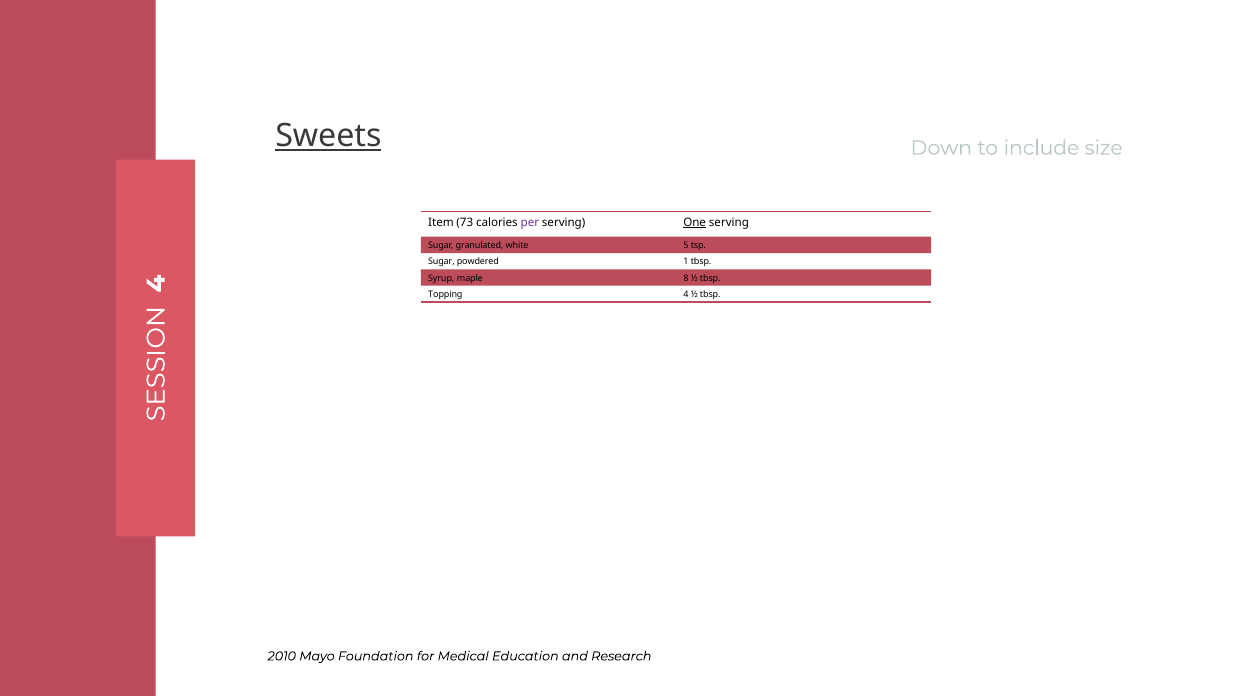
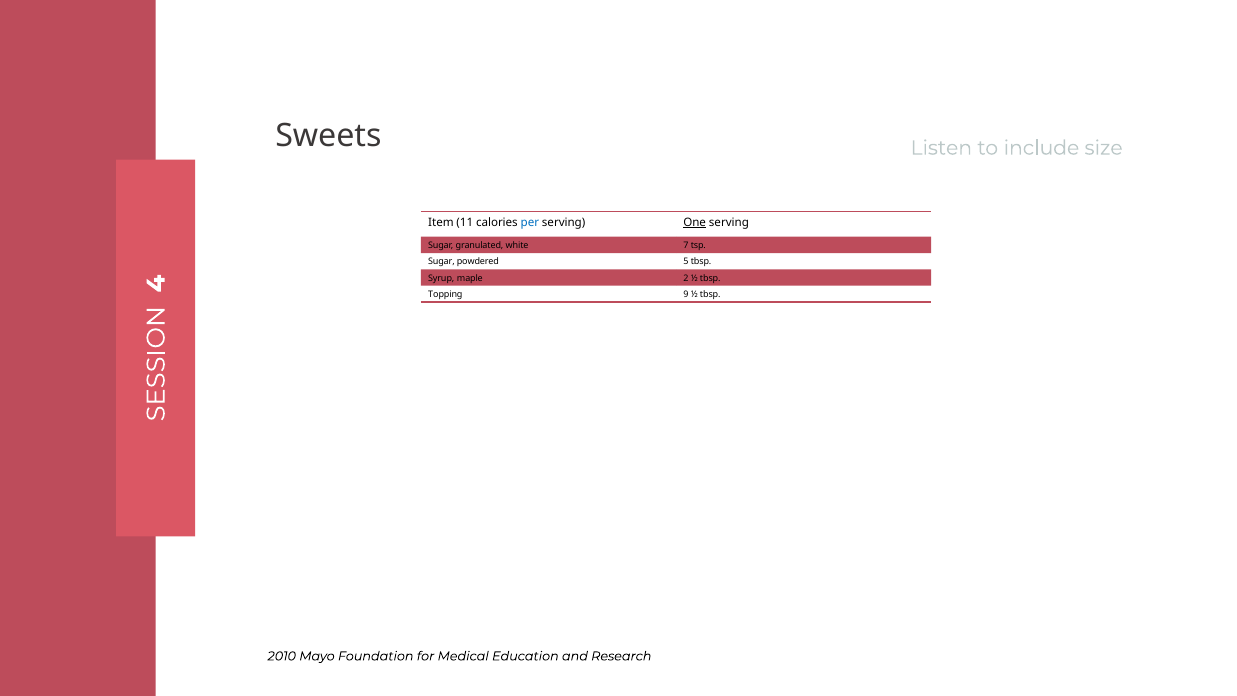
Sweets underline: present -> none
Down: Down -> Listen
73: 73 -> 11
per colour: purple -> blue
5: 5 -> 7
1: 1 -> 5
8: 8 -> 2
Topping 4: 4 -> 9
